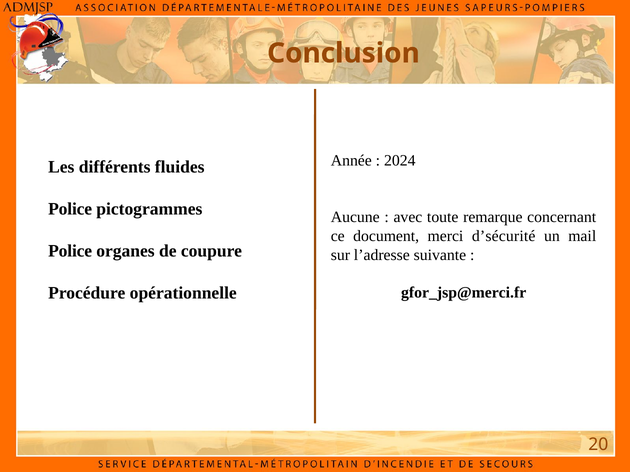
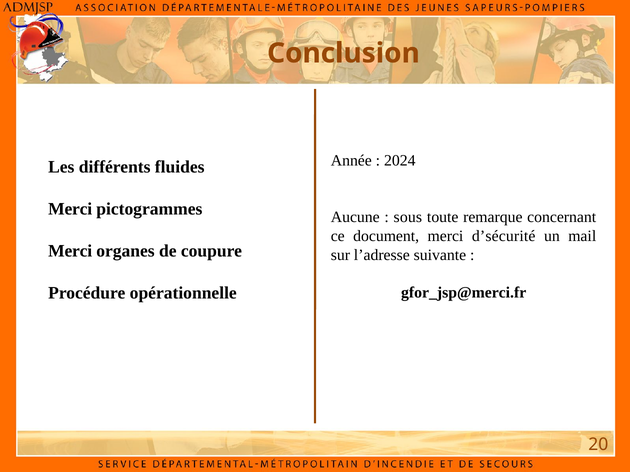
Police at (70, 209): Police -> Merci
avec: avec -> sous
Police at (70, 251): Police -> Merci
